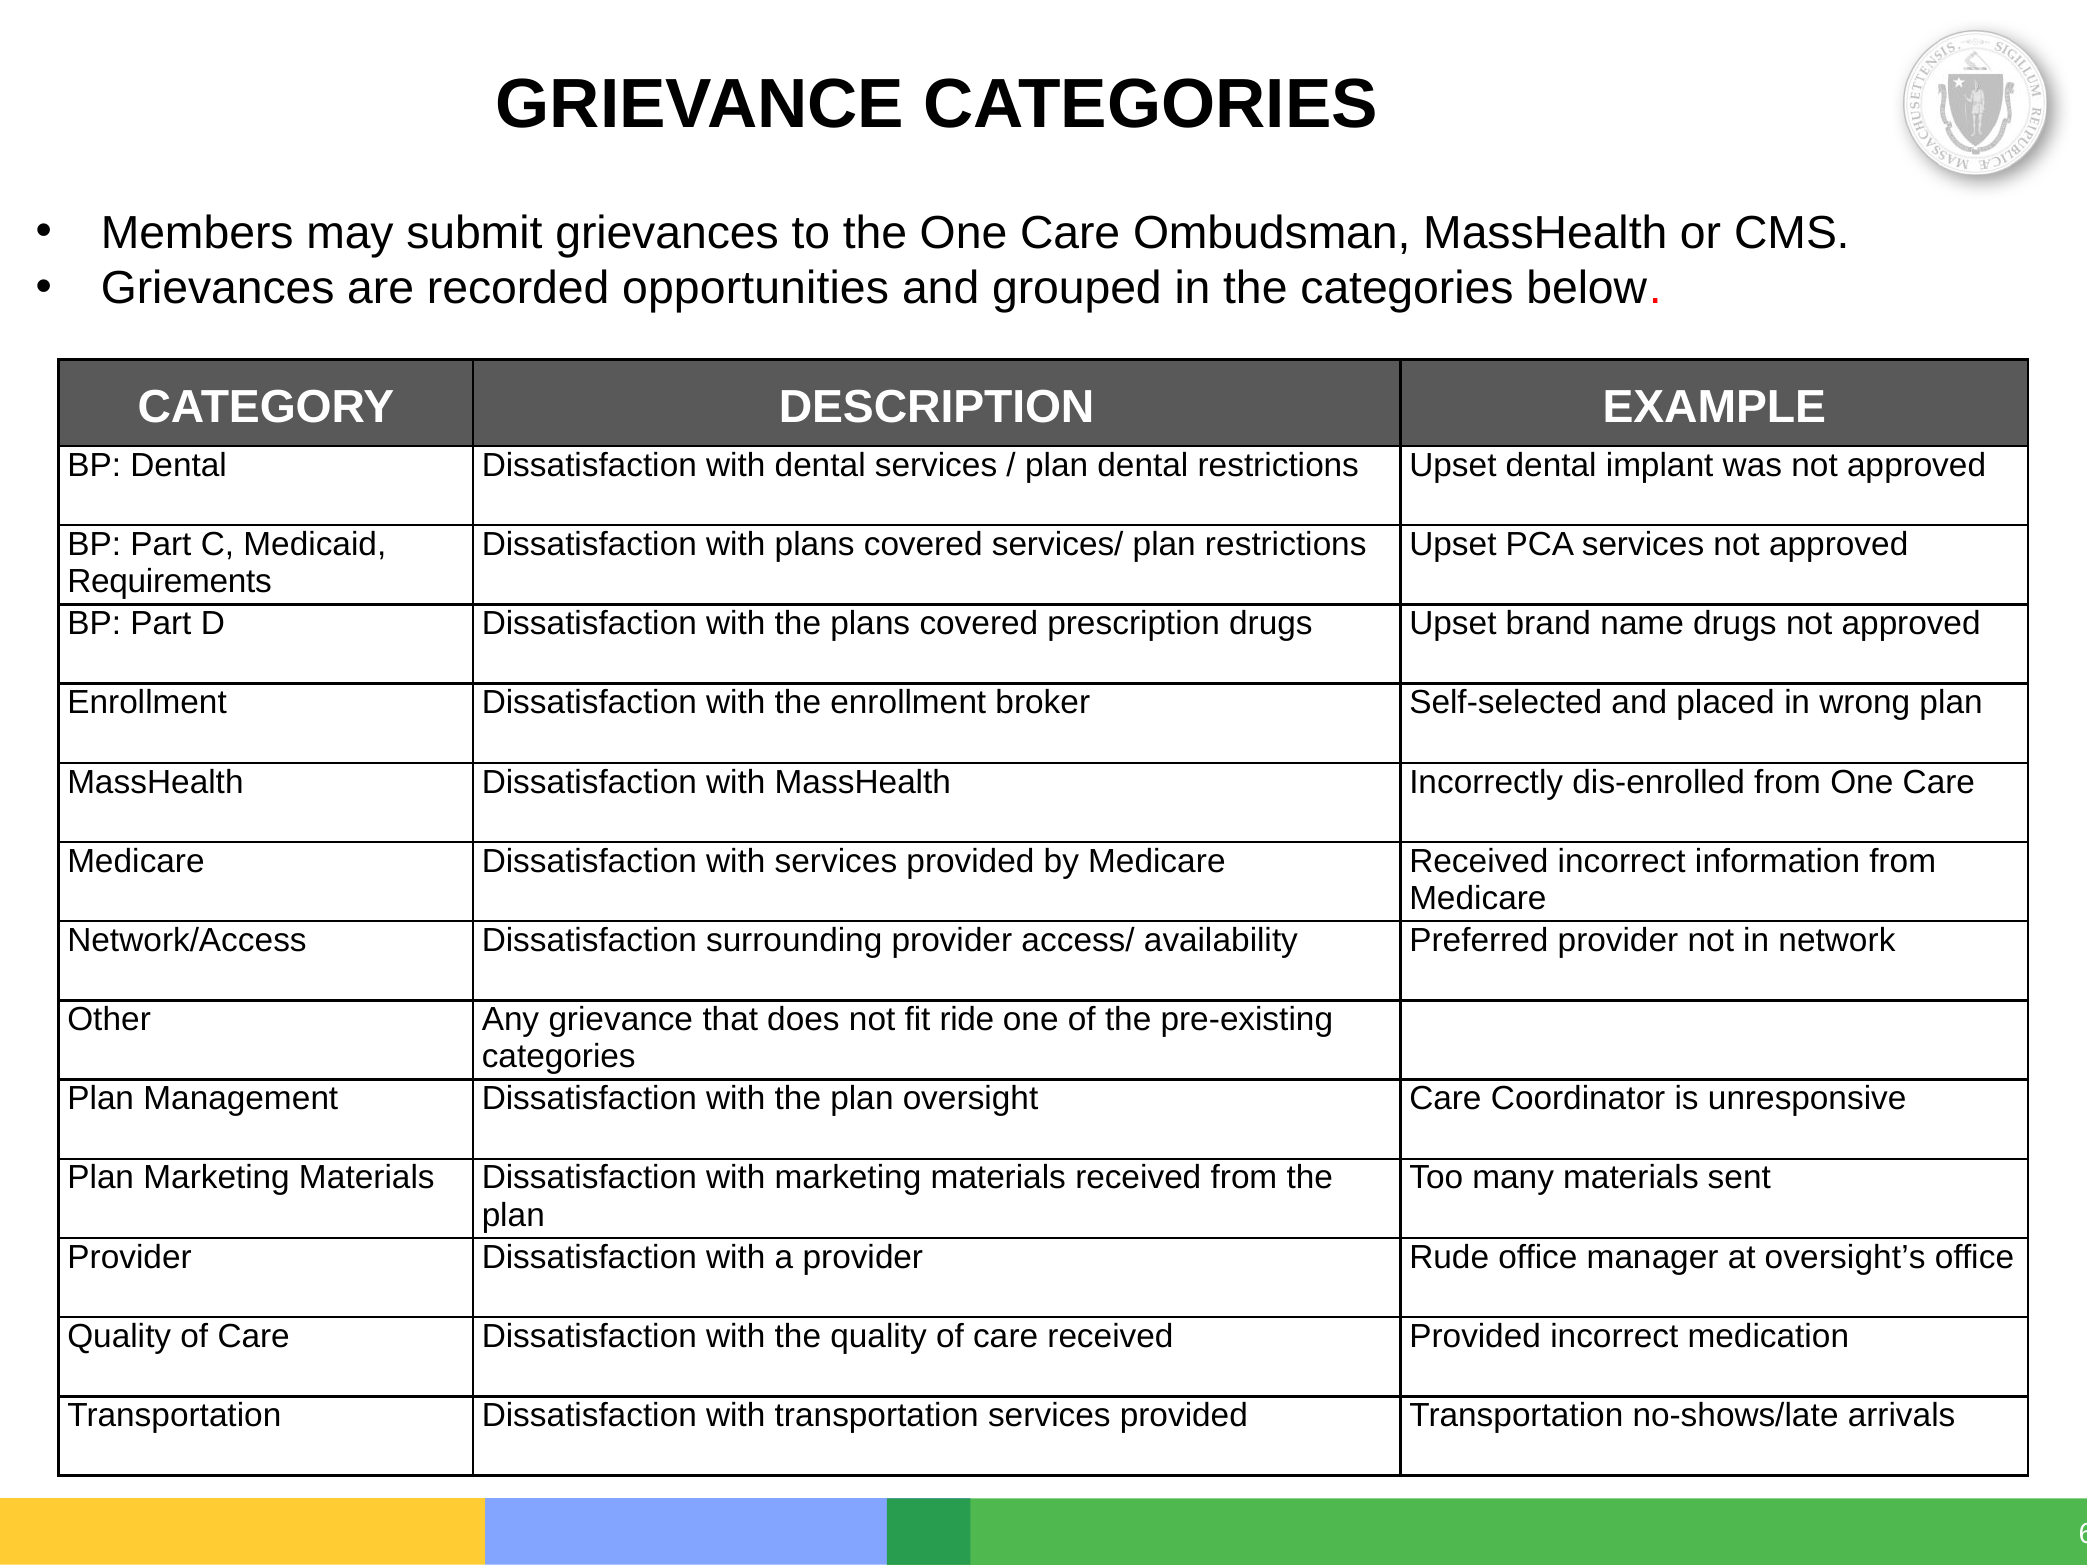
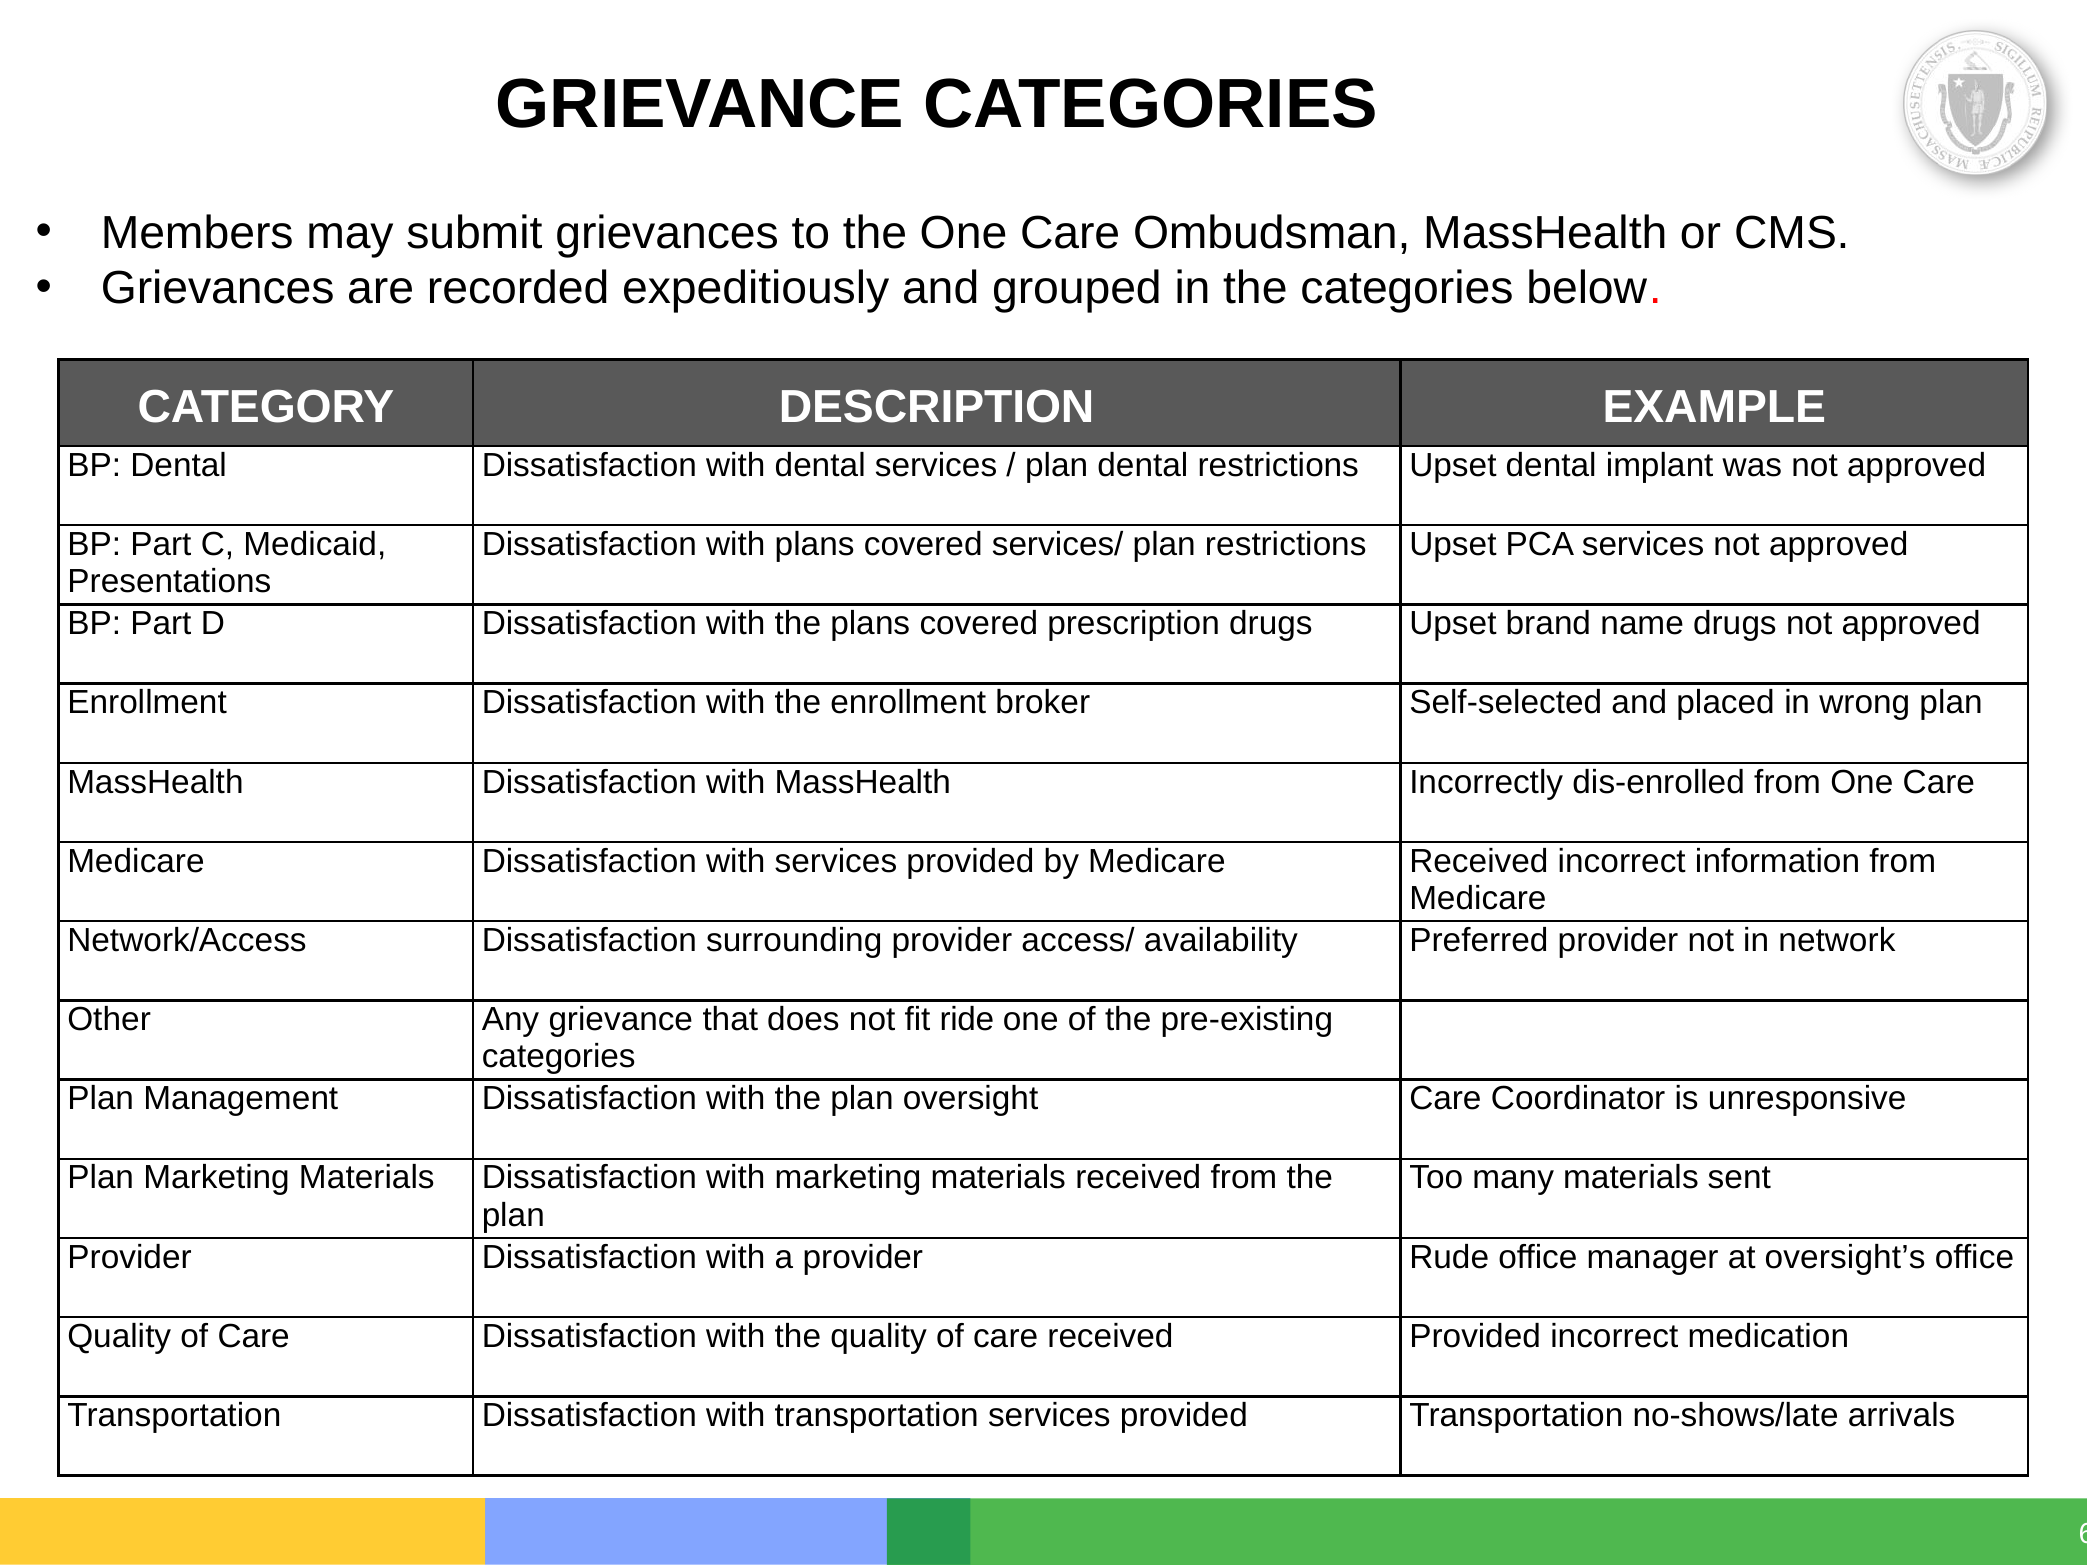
opportunities: opportunities -> expeditiously
Requirements: Requirements -> Presentations
